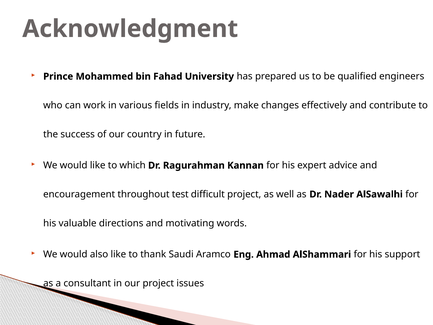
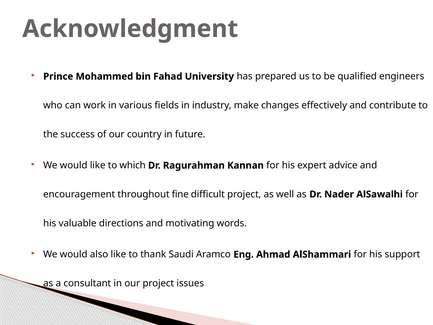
test: test -> fine
